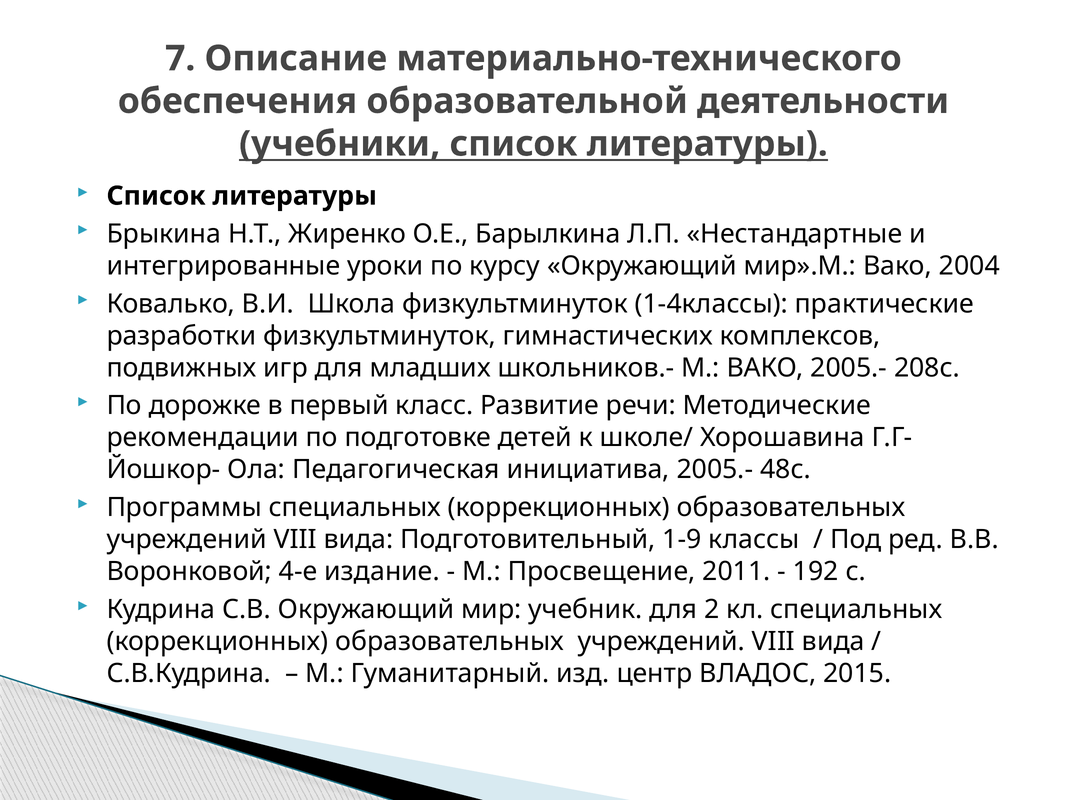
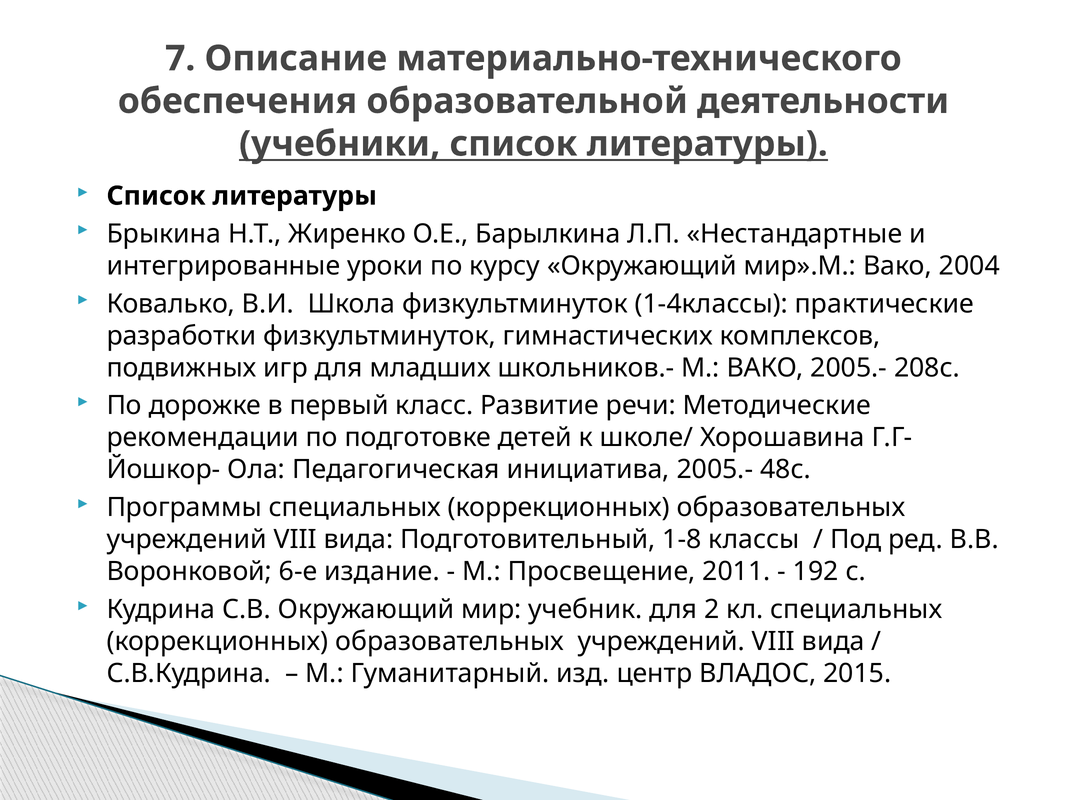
1-9: 1-9 -> 1-8
4-е: 4-е -> 6-е
